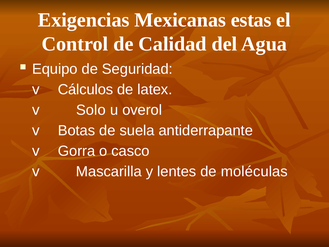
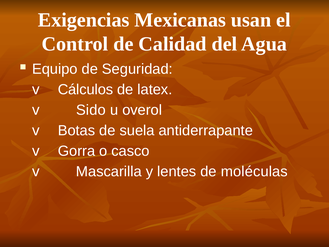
estas: estas -> usan
Solo: Solo -> Sido
